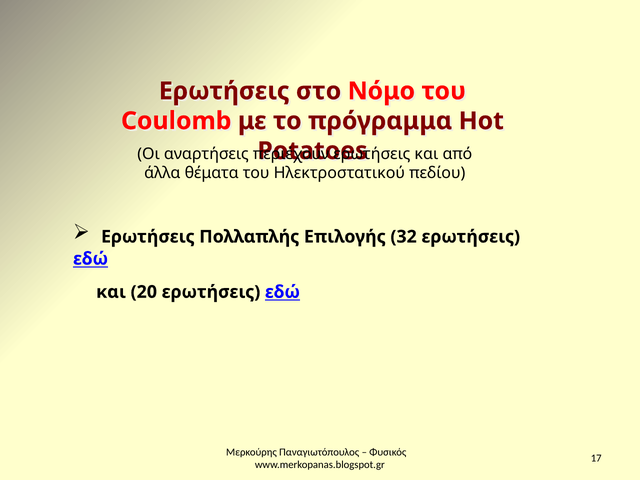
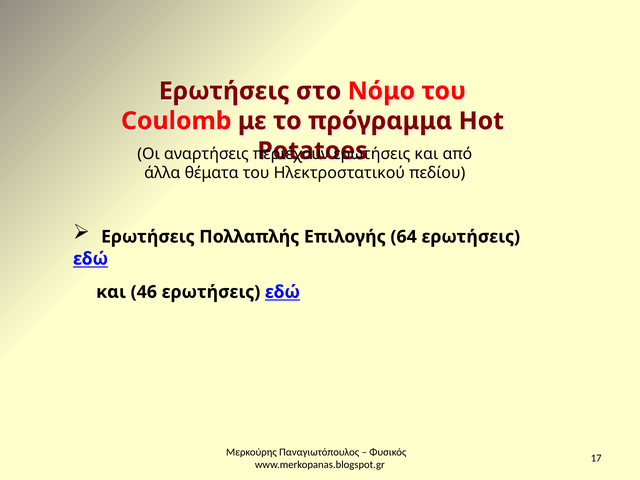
32: 32 -> 64
20: 20 -> 46
